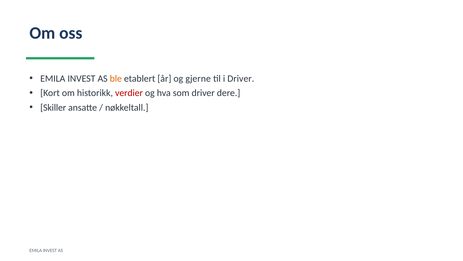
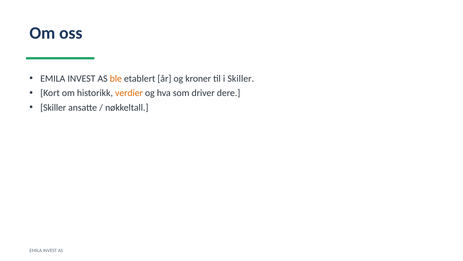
gjerne: gjerne -> kroner
i Driver: Driver -> Skiller
verdier colour: red -> orange
